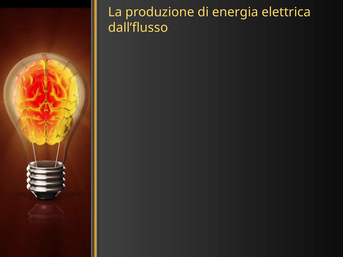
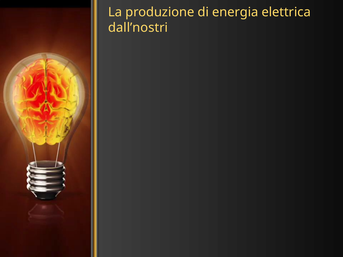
dall’flusso: dall’flusso -> dall’nostri
